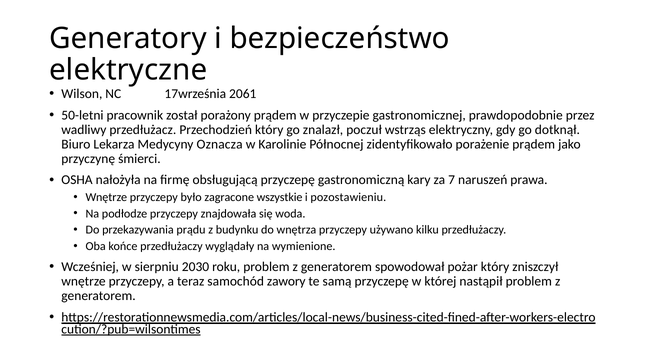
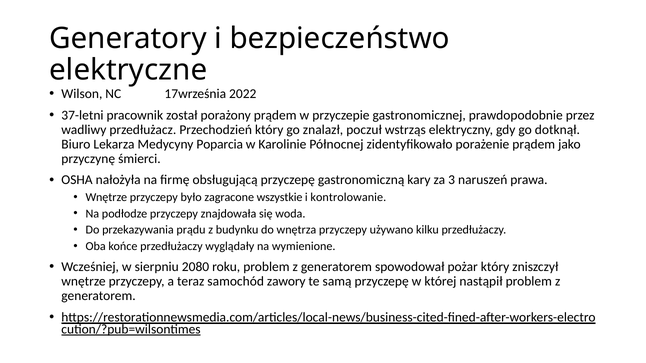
2061: 2061 -> 2022
50-letni: 50-letni -> 37-letni
Oznacza: Oznacza -> Poparcia
7: 7 -> 3
pozostawieniu: pozostawieniu -> kontrolowanie
2030: 2030 -> 2080
